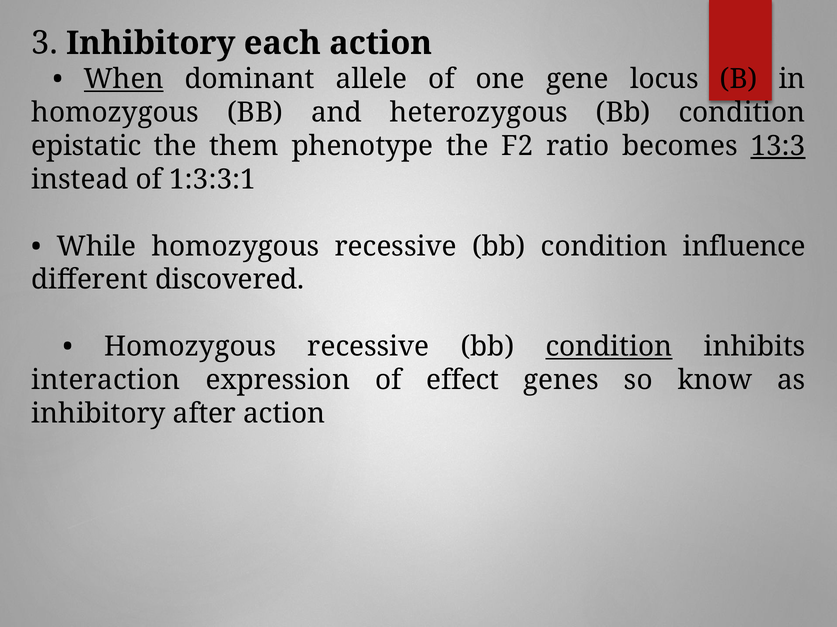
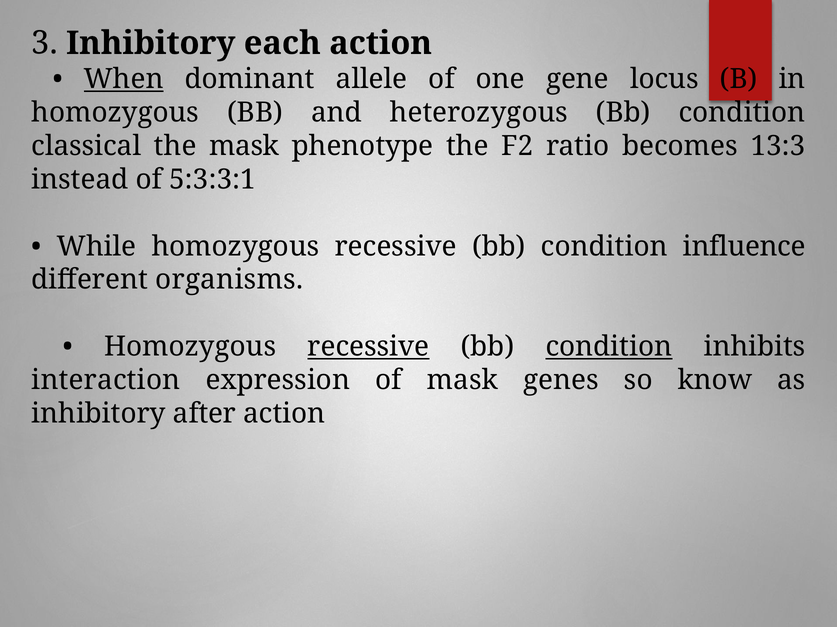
epistatic: epistatic -> classical
the them: them -> mask
13:3 underline: present -> none
1:3:3:1: 1:3:3:1 -> 5:3:3:1
discovered: discovered -> organisms
recessive at (368, 347) underline: none -> present
of effect: effect -> mask
